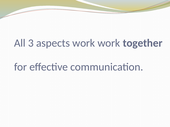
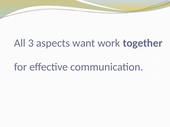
aspects work: work -> want
